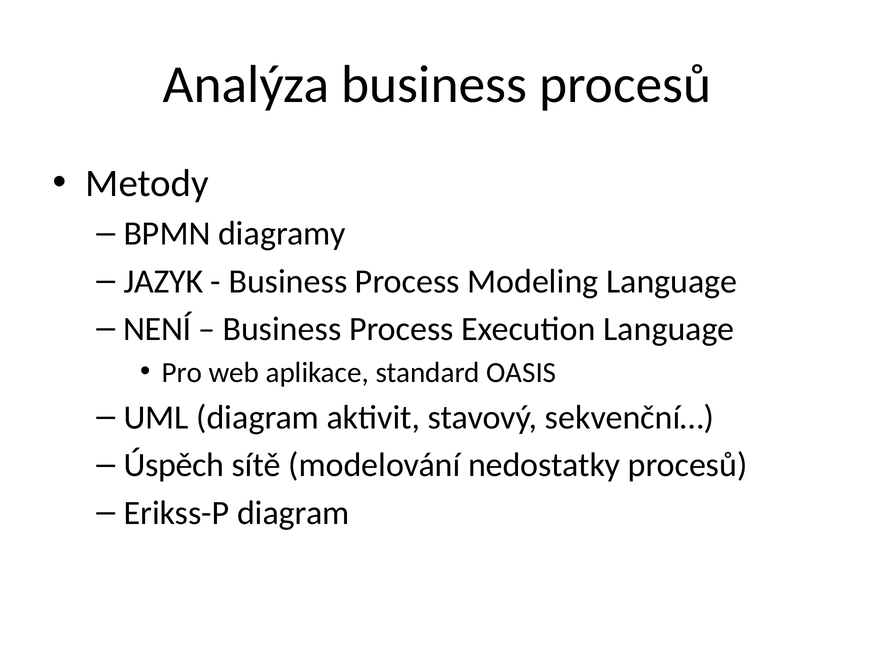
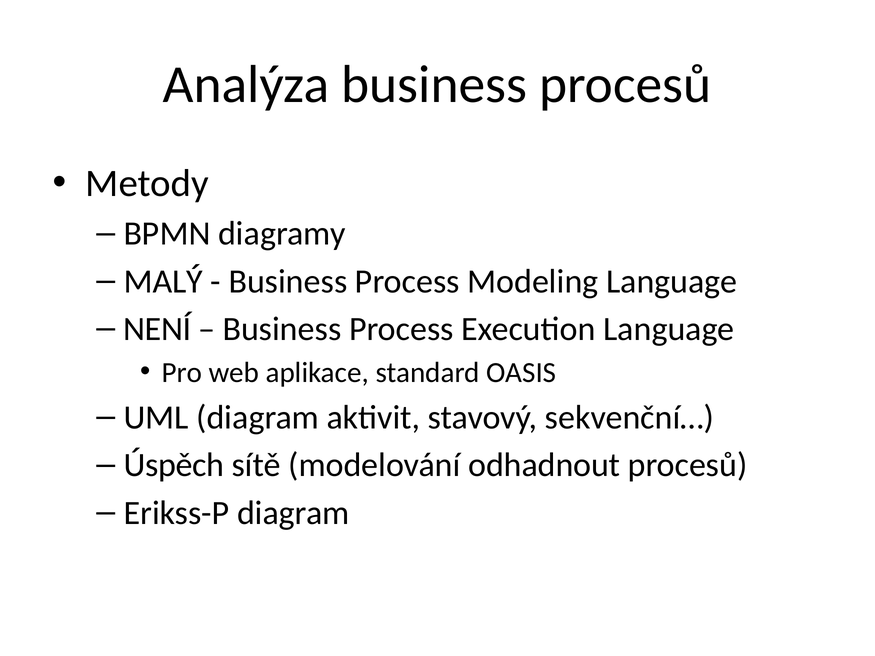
JAZYK: JAZYK -> MALÝ
nedostatky: nedostatky -> odhadnout
